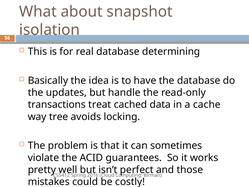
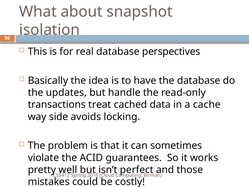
determining: determining -> perspectives
tree: tree -> side
